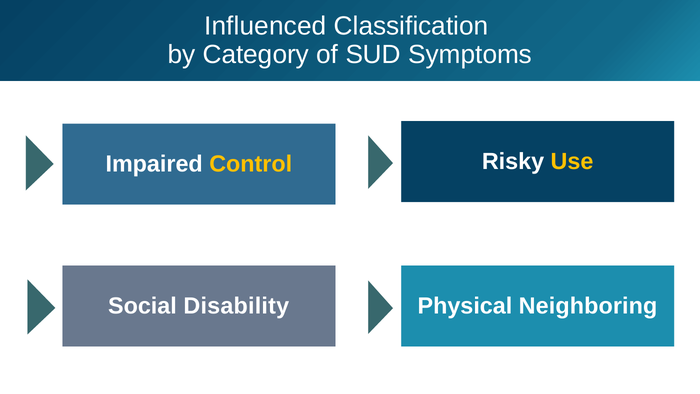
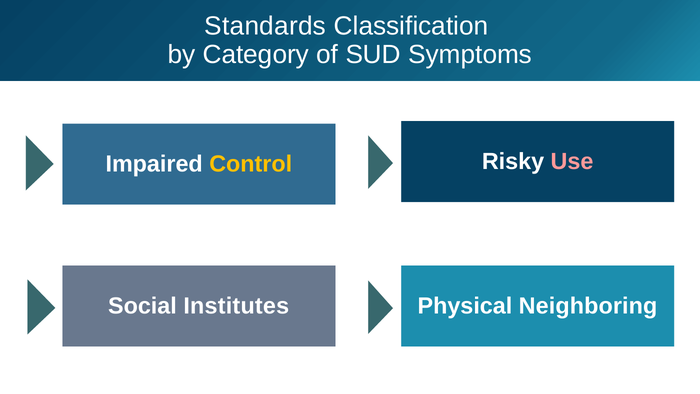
Influenced: Influenced -> Standards
Use colour: yellow -> pink
Disability: Disability -> Institutes
